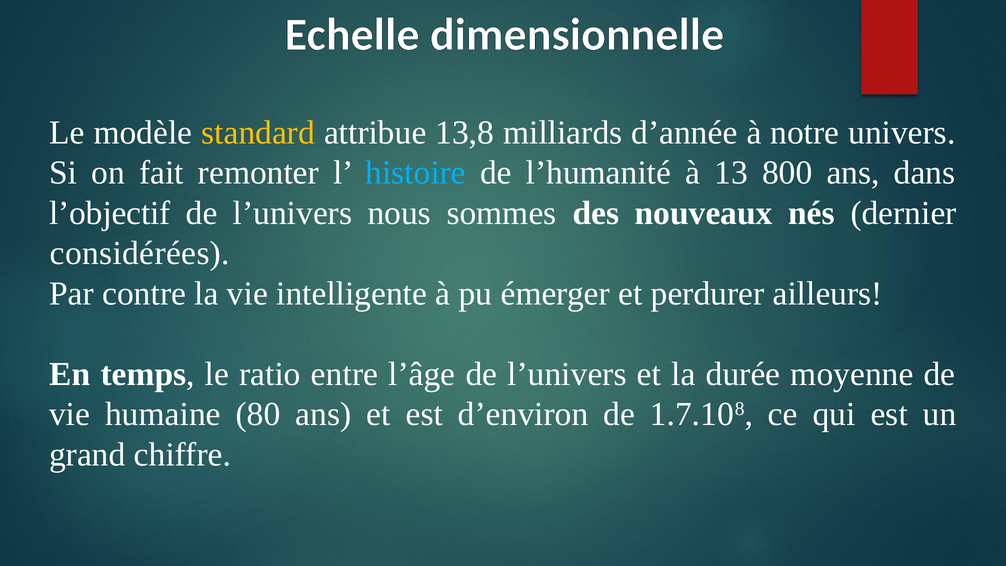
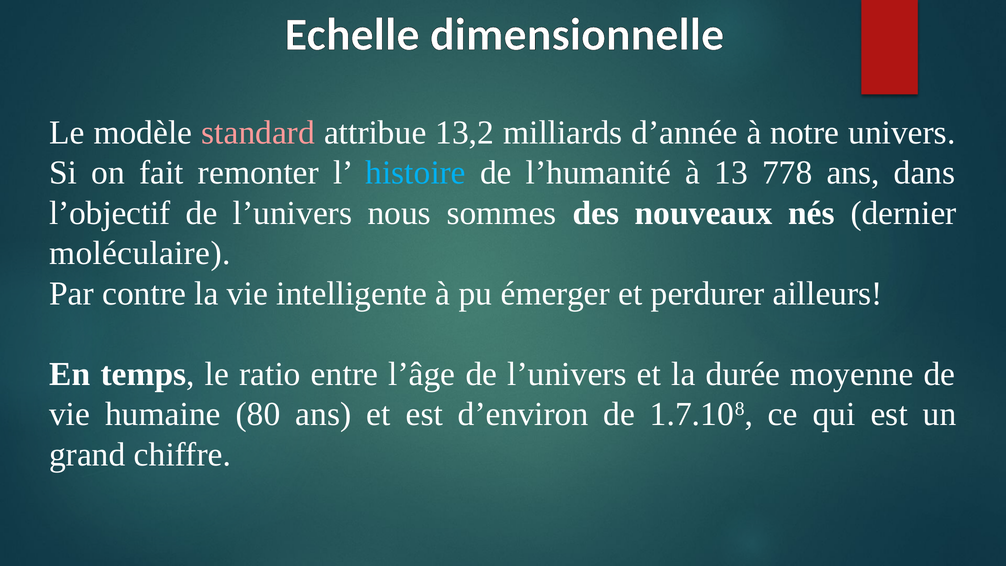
standard colour: yellow -> pink
13,8: 13,8 -> 13,2
800: 800 -> 778
considérées: considérées -> moléculaire
